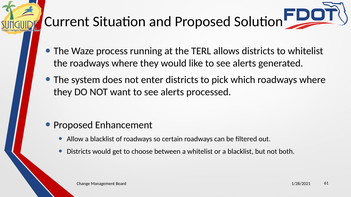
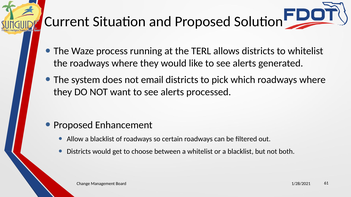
enter: enter -> email
